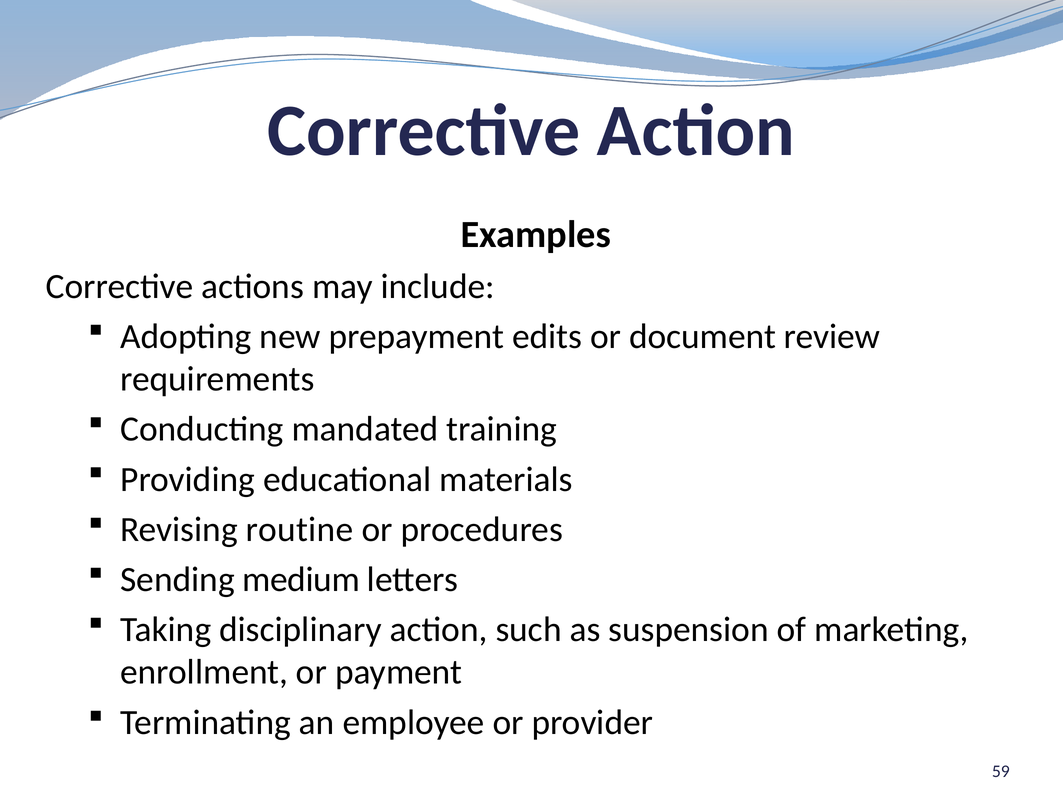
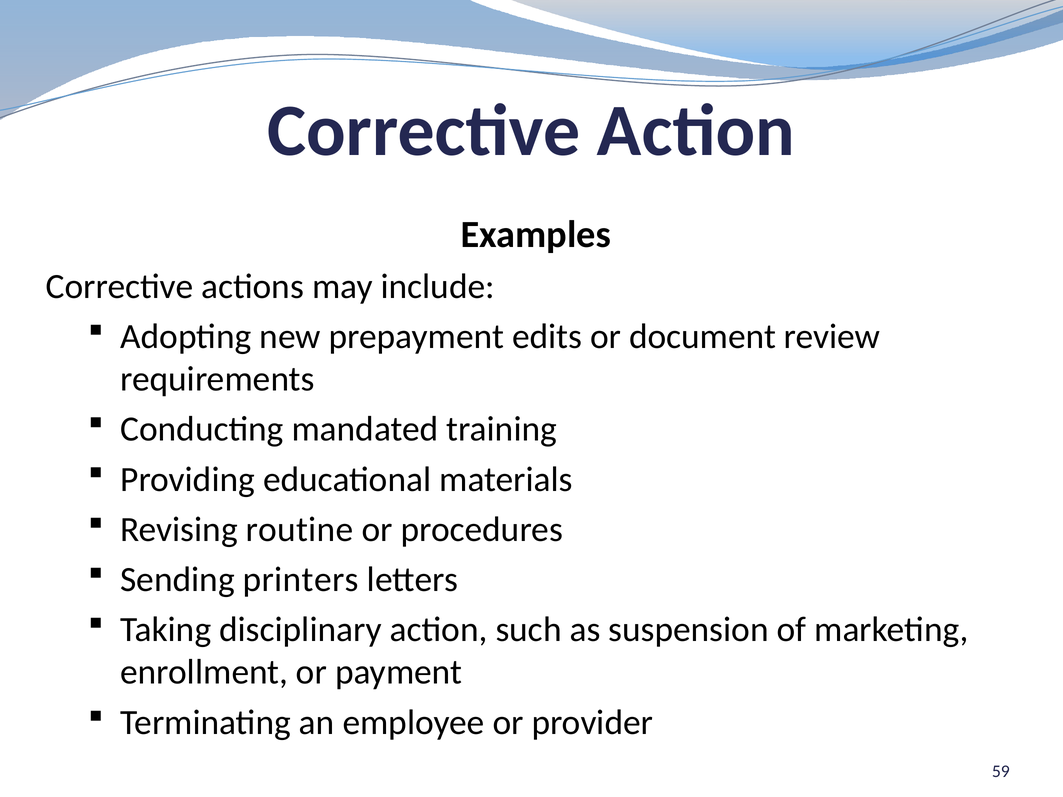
medium: medium -> printers
